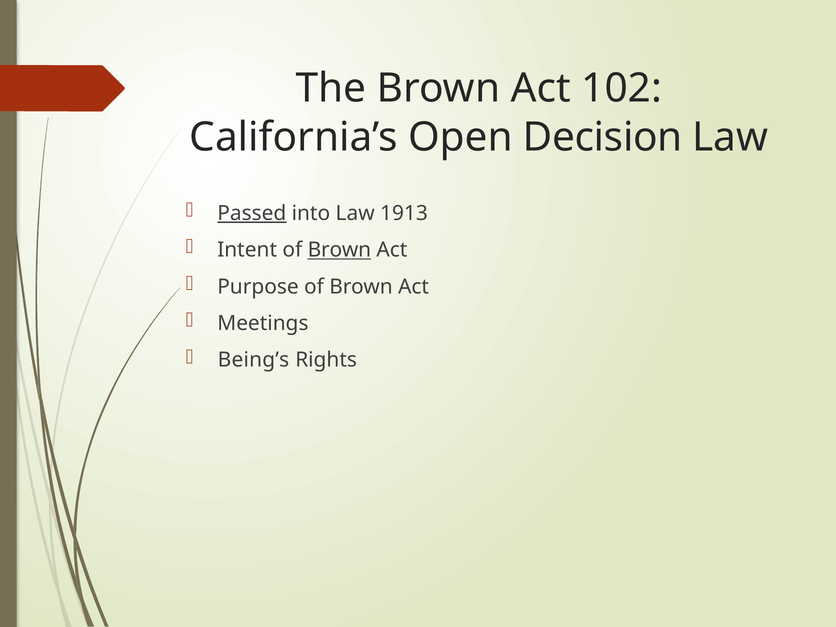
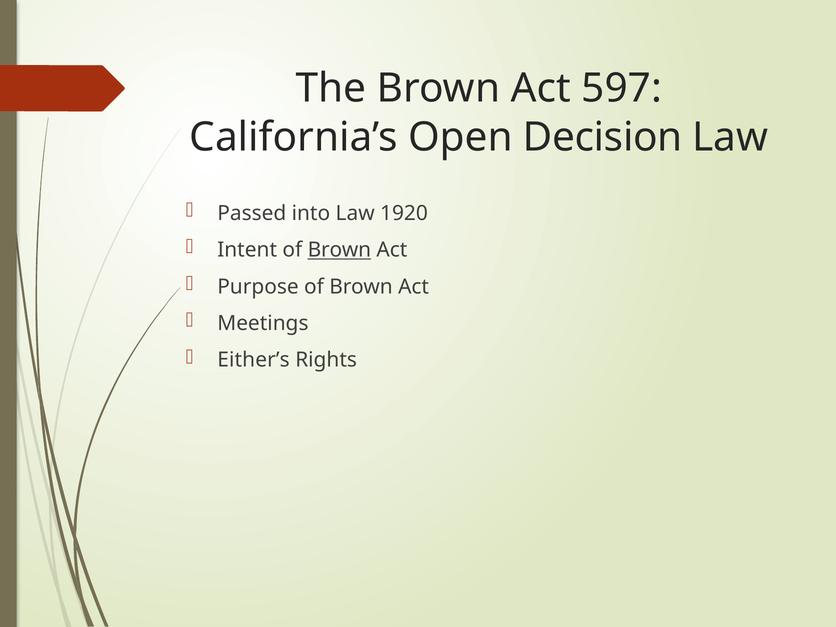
102: 102 -> 597
Passed underline: present -> none
1913: 1913 -> 1920
Being’s: Being’s -> Either’s
